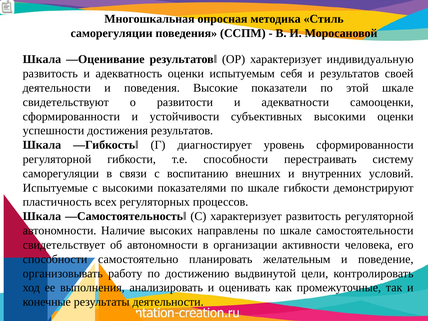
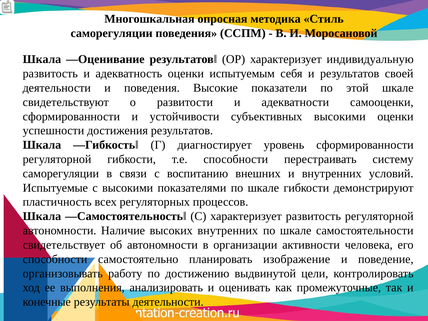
высоких направлены: направлены -> внутренних
желательным: желательным -> изображение
